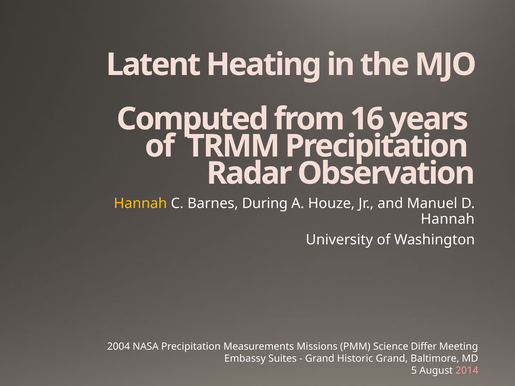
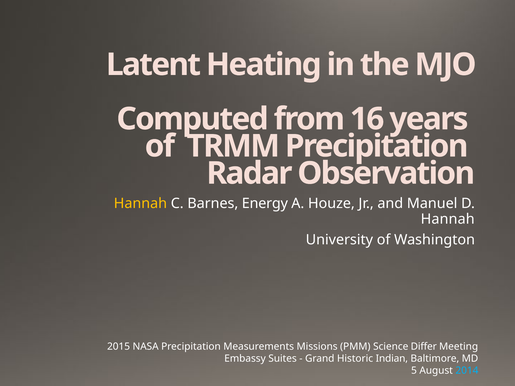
During: During -> Energy
2004: 2004 -> 2015
Historic Grand: Grand -> Indian
2014 colour: pink -> light blue
